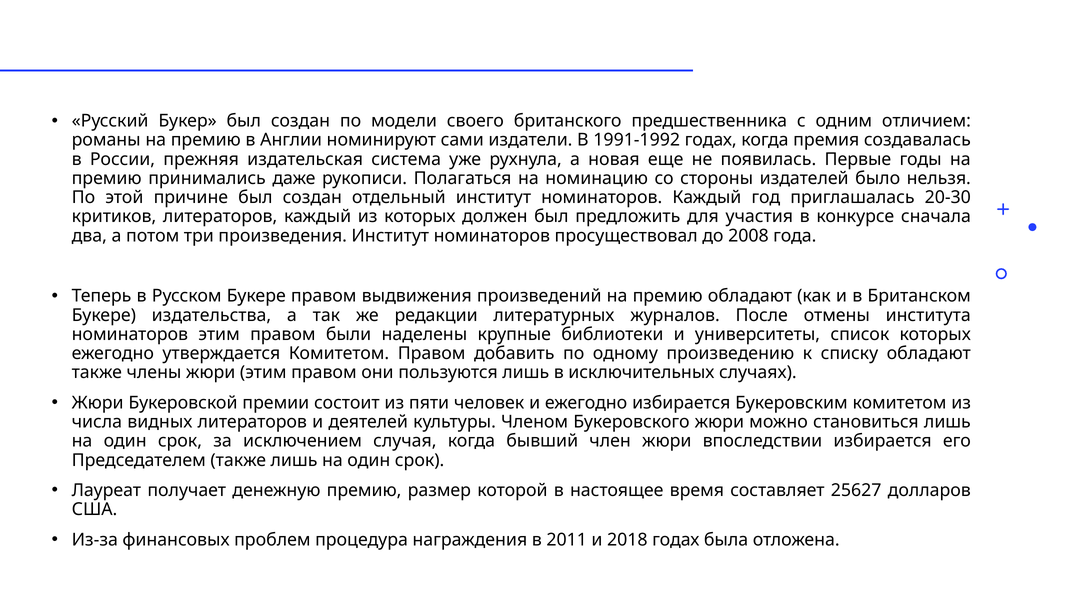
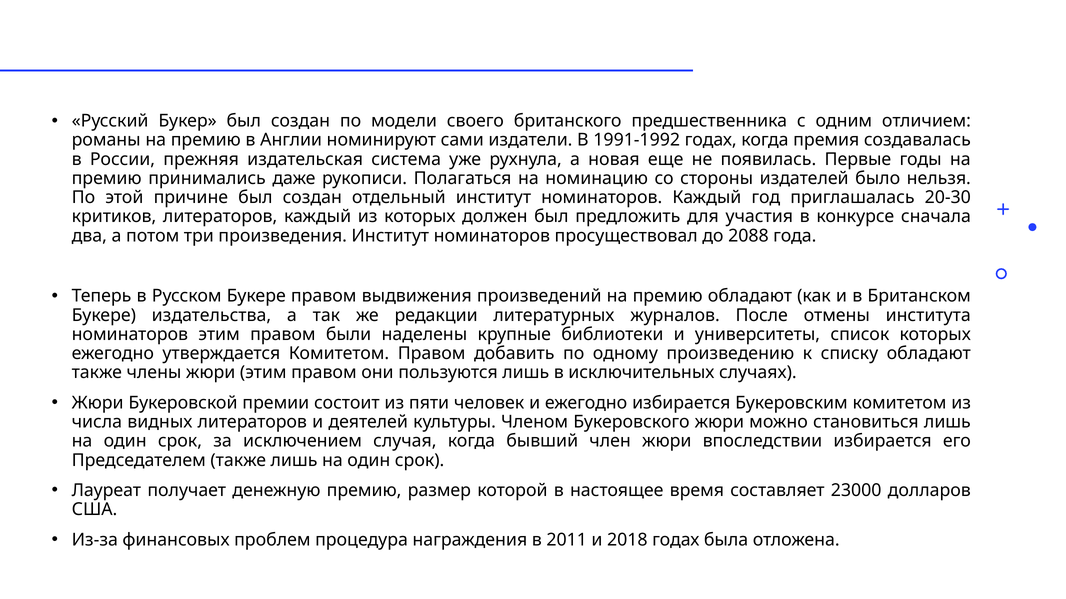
2008: 2008 -> 2088
25627: 25627 -> 23000
